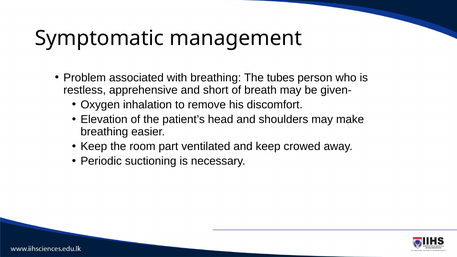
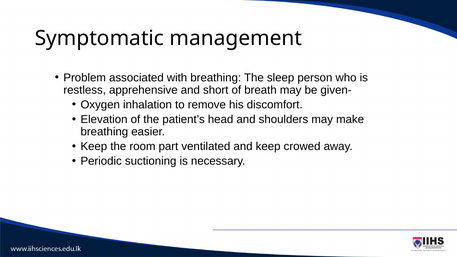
tubes: tubes -> sleep
